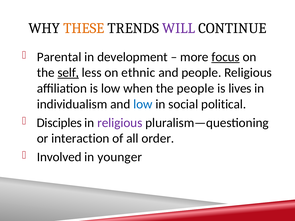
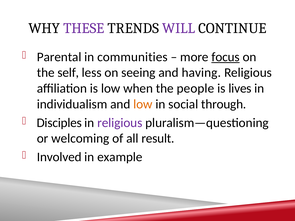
THESE colour: orange -> purple
development: development -> communities
self underline: present -> none
ethnic: ethnic -> seeing
and people: people -> having
low at (143, 104) colour: blue -> orange
political: political -> through
interaction: interaction -> welcoming
order: order -> result
younger: younger -> example
